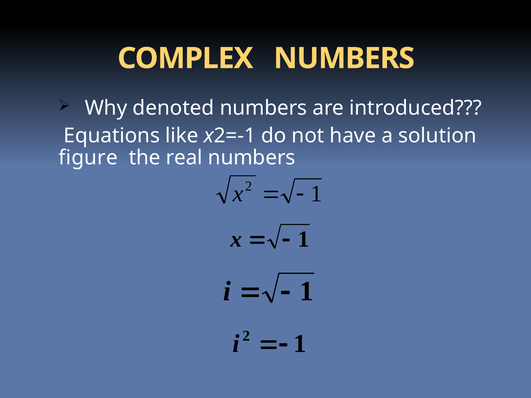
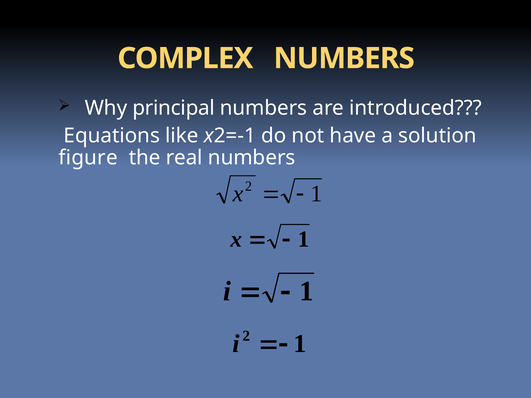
denoted: denoted -> principal
